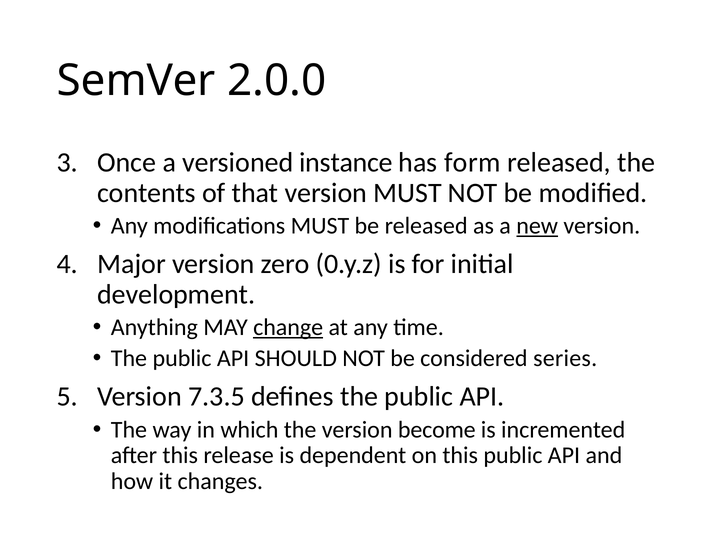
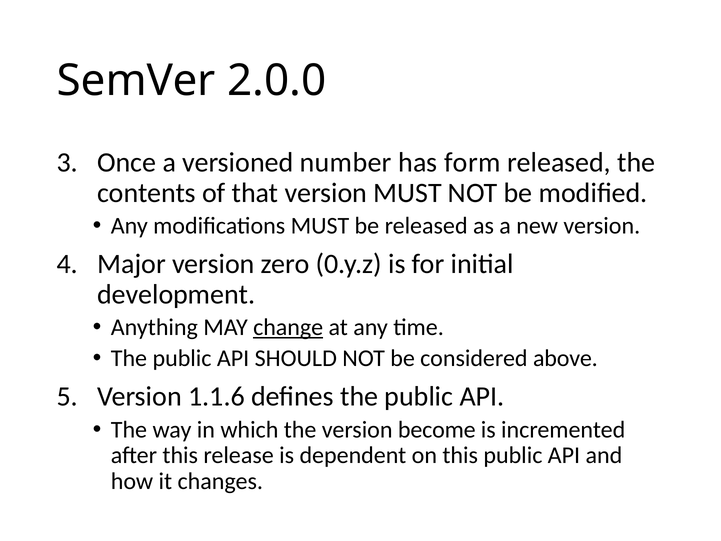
instance: instance -> number
new underline: present -> none
series: series -> above
7.3.5: 7.3.5 -> 1.1.6
